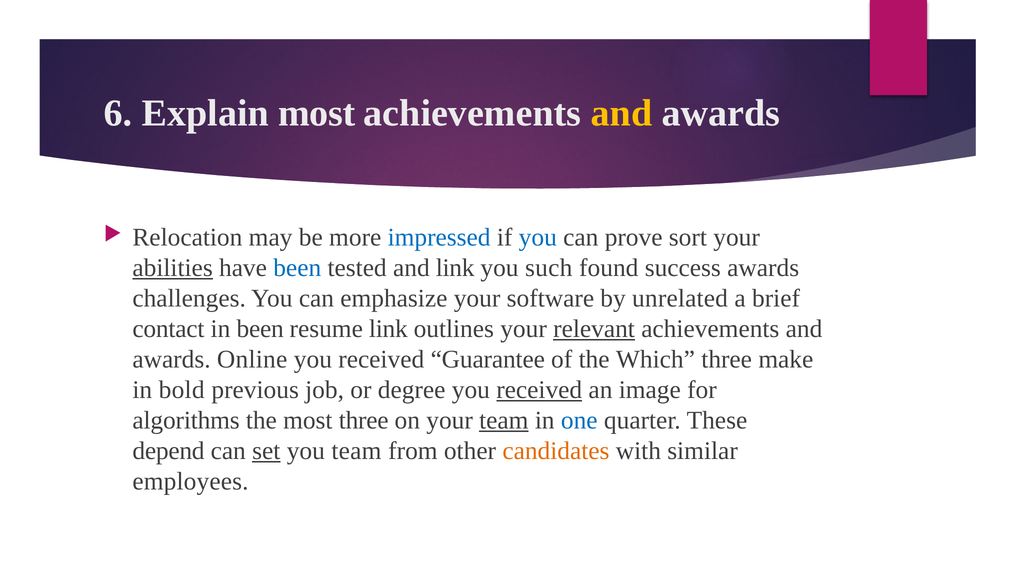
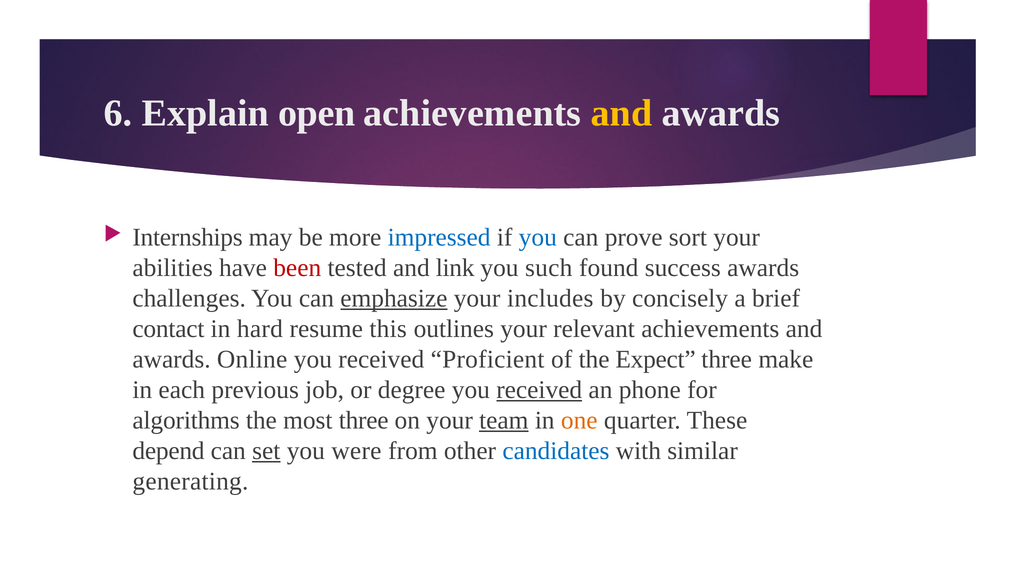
Explain most: most -> open
Relocation: Relocation -> Internships
abilities underline: present -> none
been at (297, 268) colour: blue -> red
emphasize underline: none -> present
software: software -> includes
unrelated: unrelated -> concisely
in been: been -> hard
resume link: link -> this
relevant underline: present -> none
Guarantee: Guarantee -> Proficient
Which: Which -> Expect
bold: bold -> each
image: image -> phone
one colour: blue -> orange
you team: team -> were
candidates colour: orange -> blue
employees: employees -> generating
